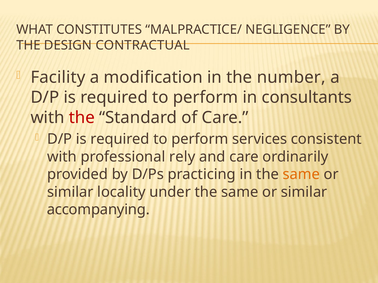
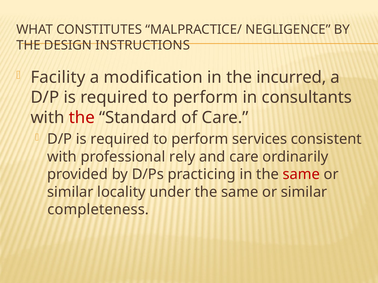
CONTRACTUAL: CONTRACTUAL -> INSTRUCTIONS
number: number -> incurred
same at (301, 175) colour: orange -> red
accompanying: accompanying -> completeness
